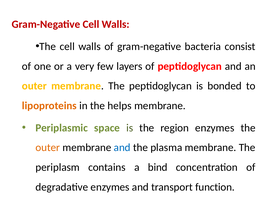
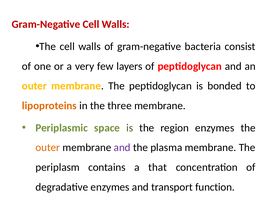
helps: helps -> three
and at (122, 148) colour: blue -> purple
bind: bind -> that
